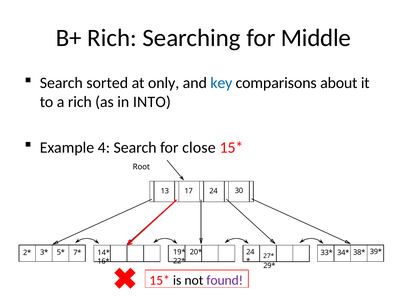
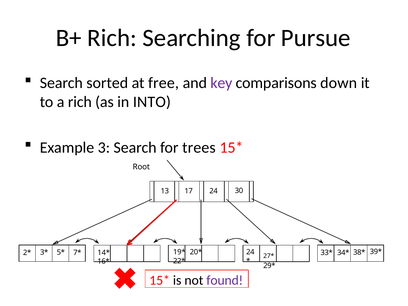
Middle: Middle -> Pursue
only: only -> free
key colour: blue -> purple
about: about -> down
4: 4 -> 3
close: close -> trees
